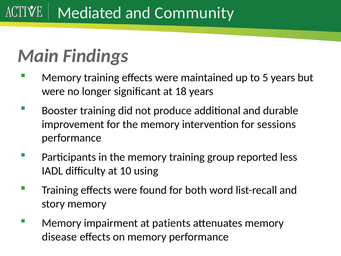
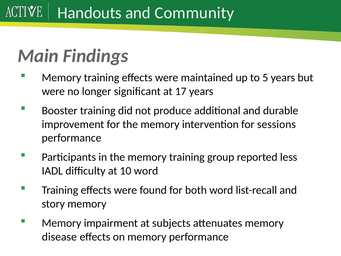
Mediated: Mediated -> Handouts
18: 18 -> 17
10 using: using -> word
patients: patients -> subjects
